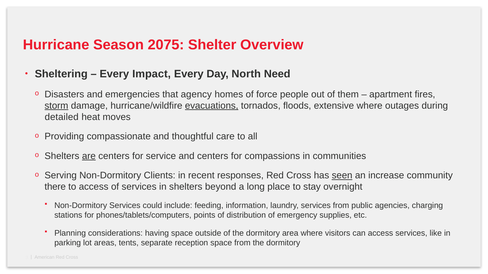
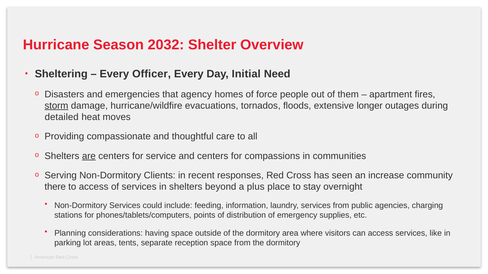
2075: 2075 -> 2032
Impact: Impact -> Officer
North: North -> Initial
evacuations underline: present -> none
extensive where: where -> longer
seen underline: present -> none
long: long -> plus
